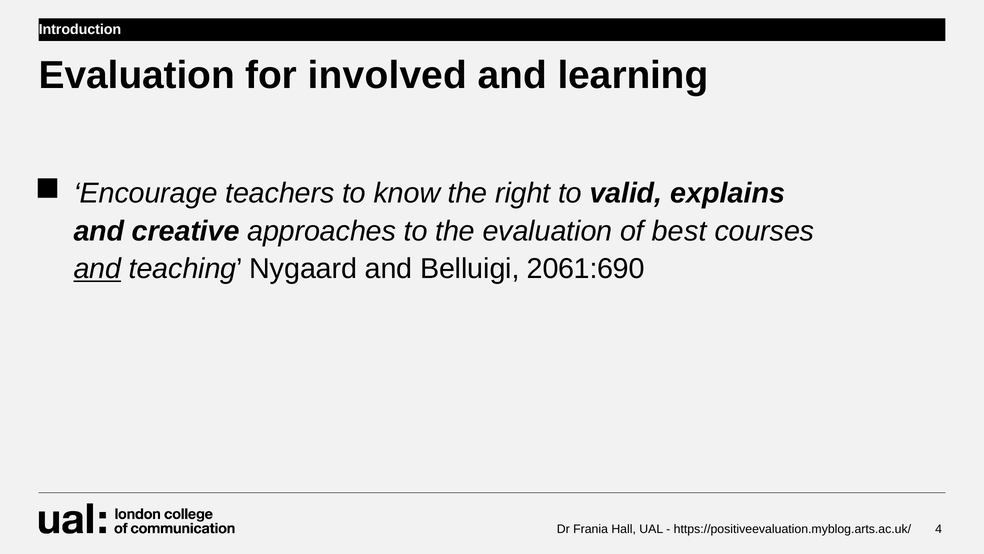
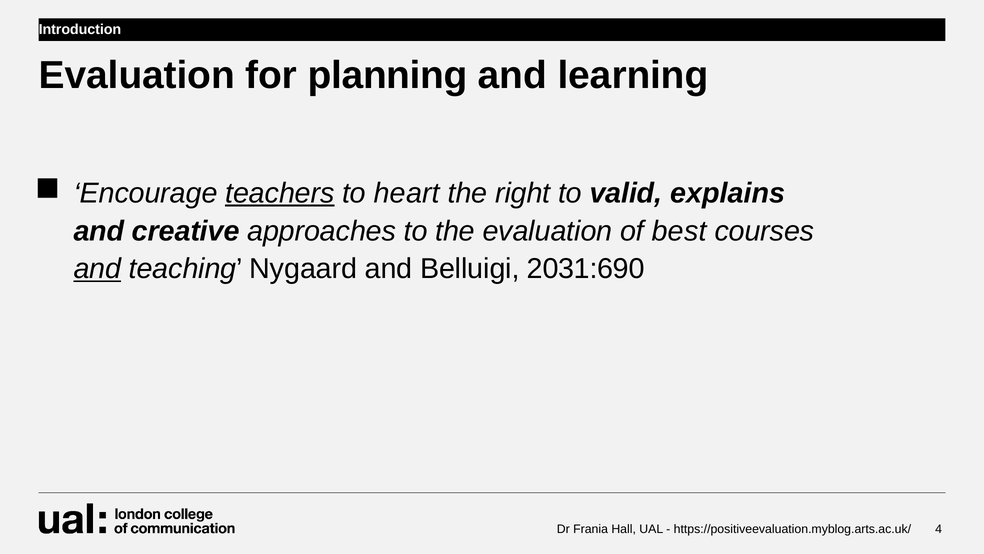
involved: involved -> planning
teachers underline: none -> present
know: know -> heart
2061:690: 2061:690 -> 2031:690
